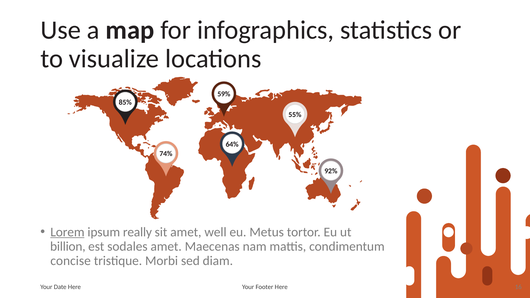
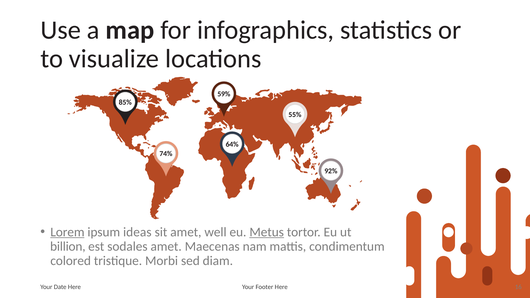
really: really -> ideas
Metus underline: none -> present
concise: concise -> colored
